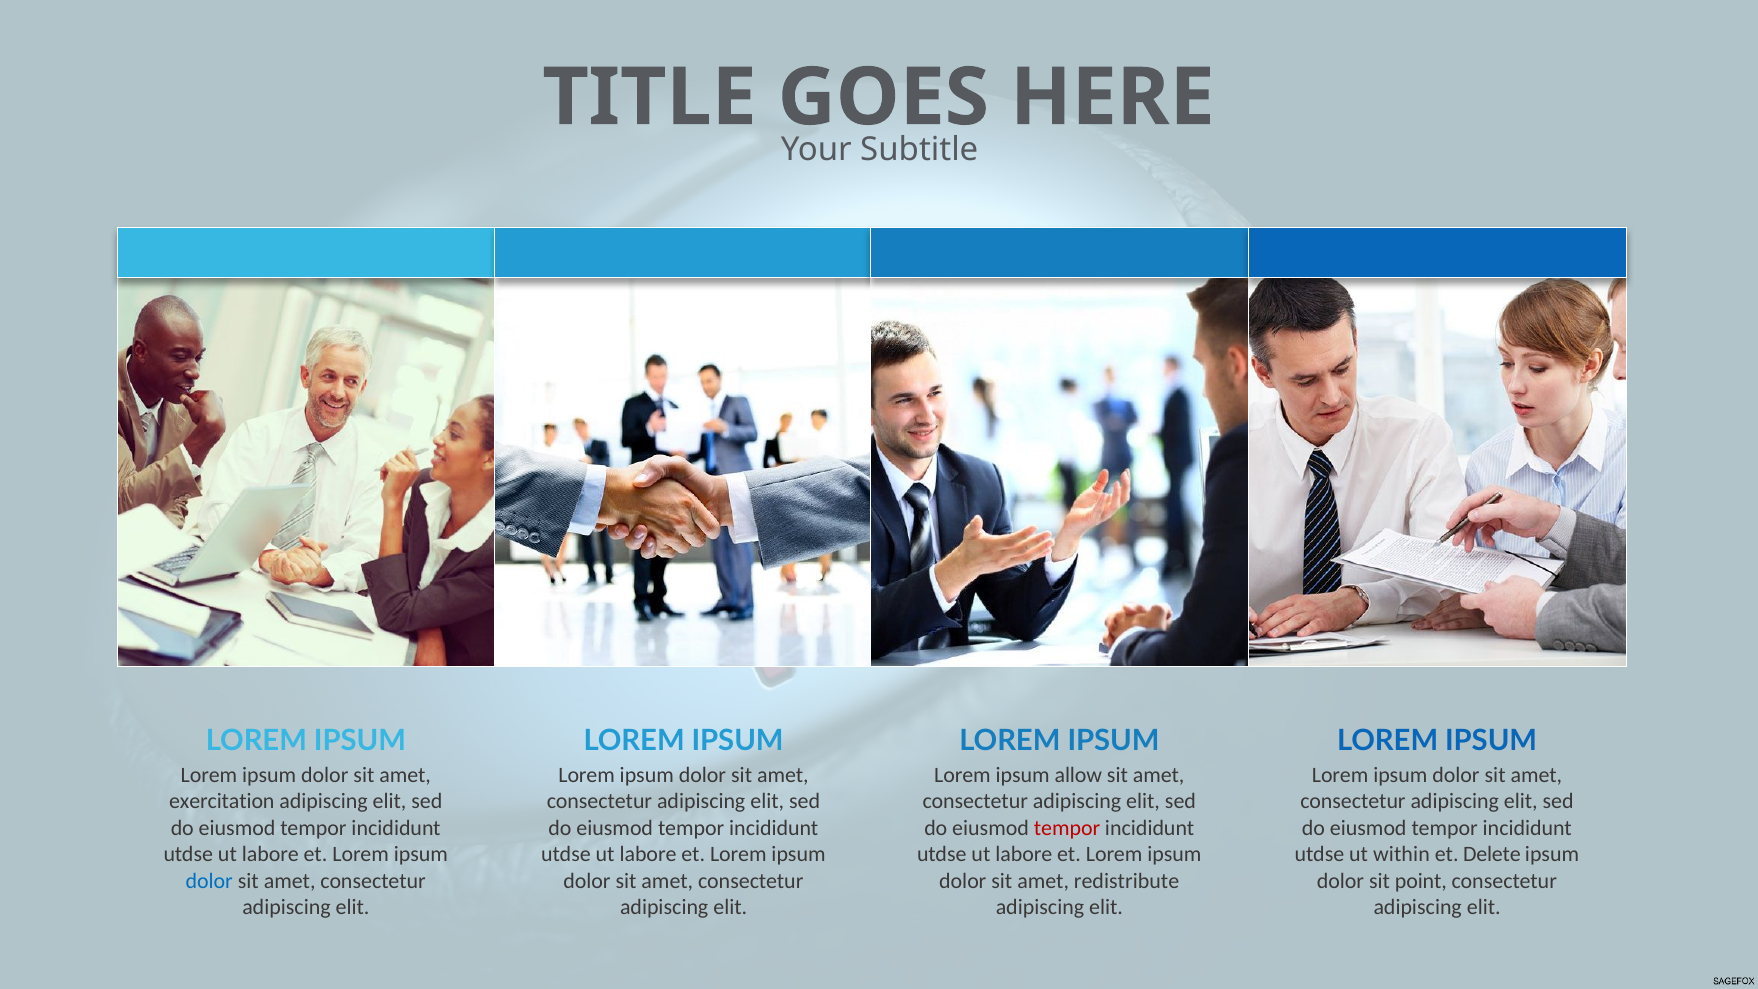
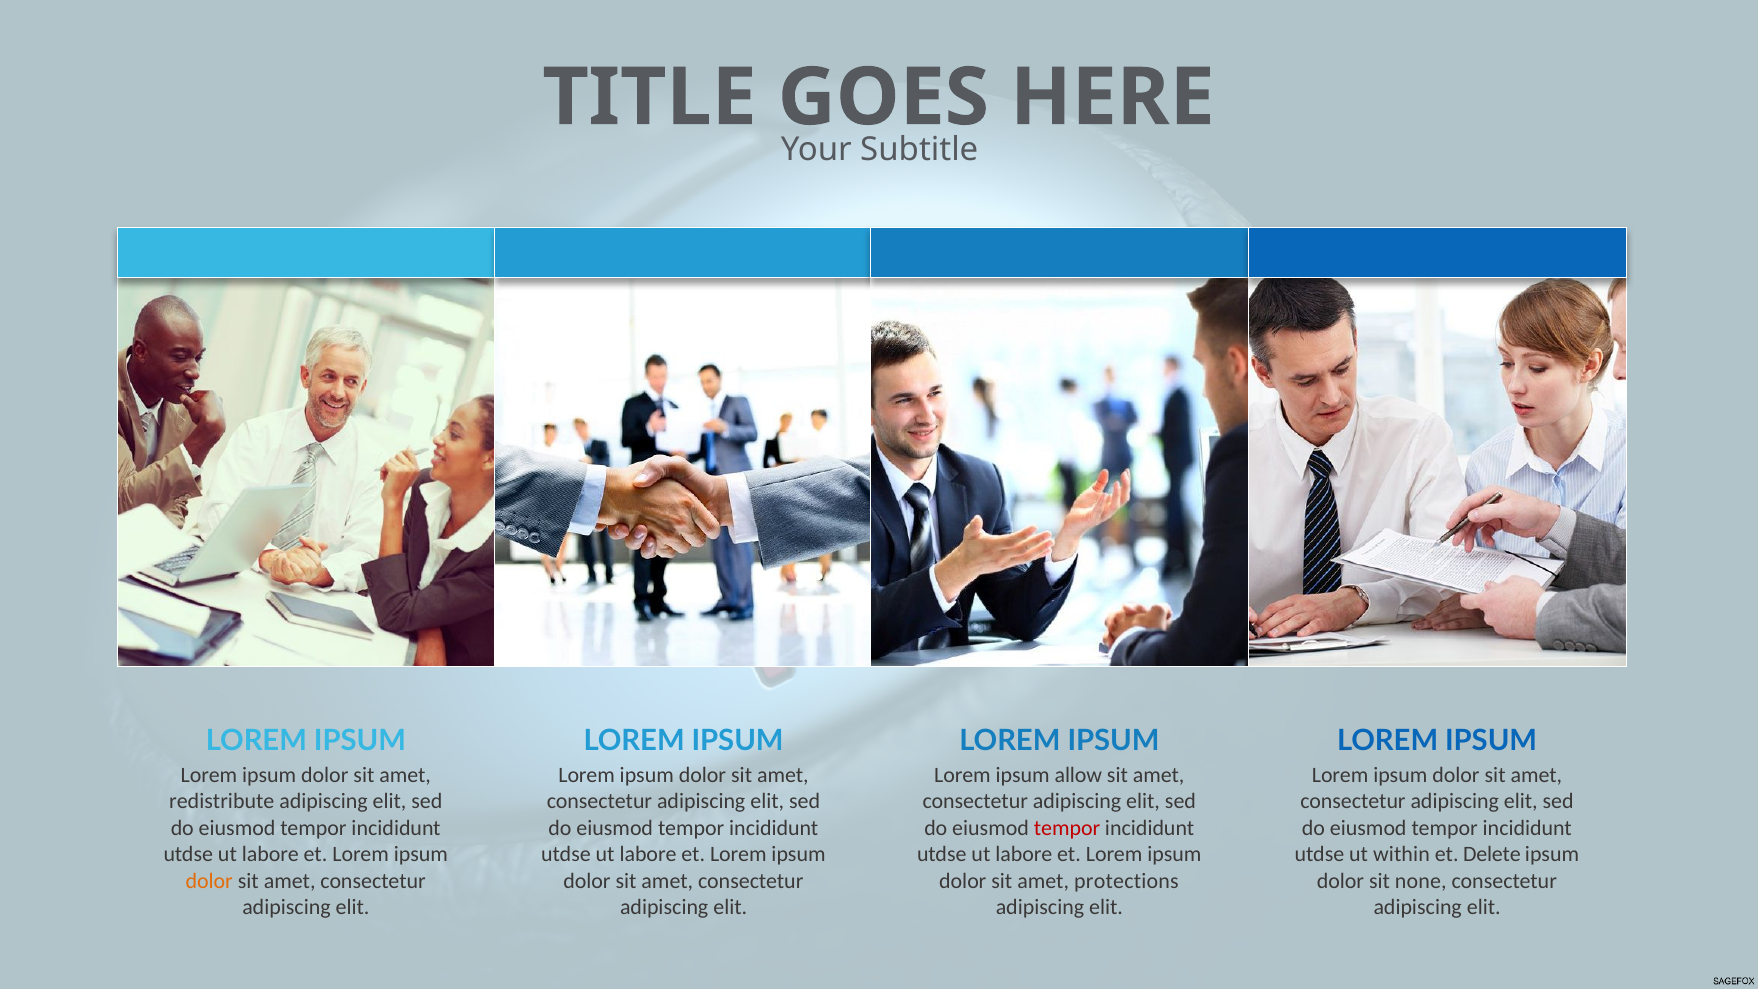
exercitation: exercitation -> redistribute
dolor at (209, 881) colour: blue -> orange
redistribute: redistribute -> protections
point: point -> none
